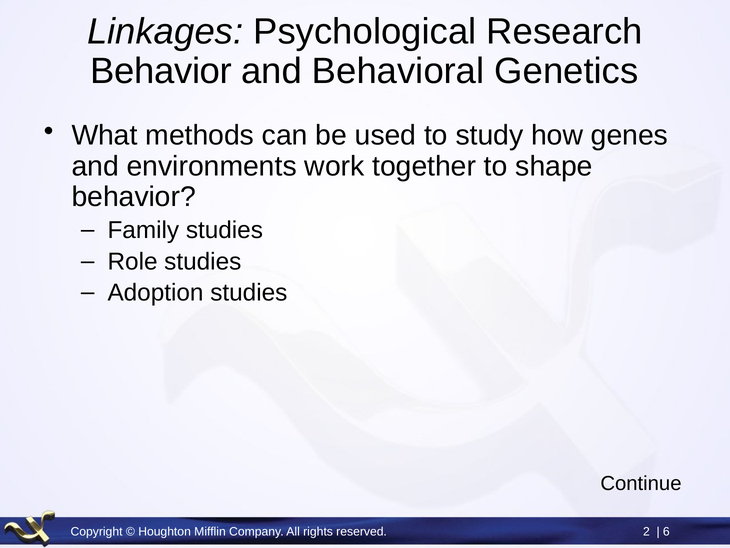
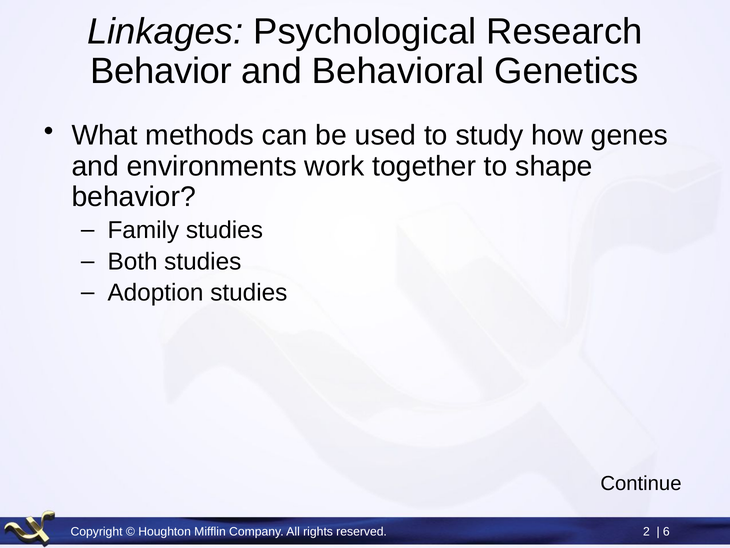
Role: Role -> Both
